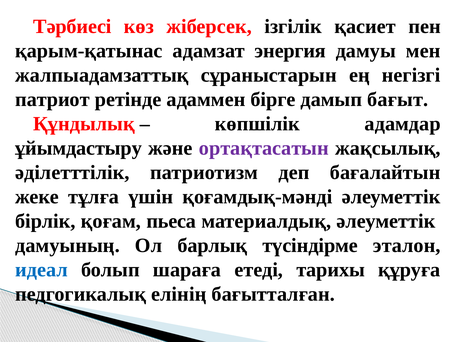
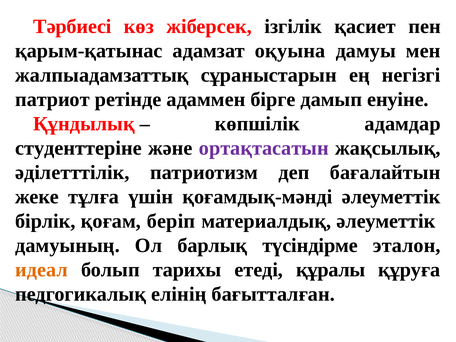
энергия: энергия -> оқуына
бағыт: бағыт -> енуіне
ұйымдастыру: ұйымдастыру -> студенттеріне
пьеса: пьеса -> беріп
идеал colour: blue -> orange
шараға: шараға -> тарихы
тарихы: тарихы -> құралы
